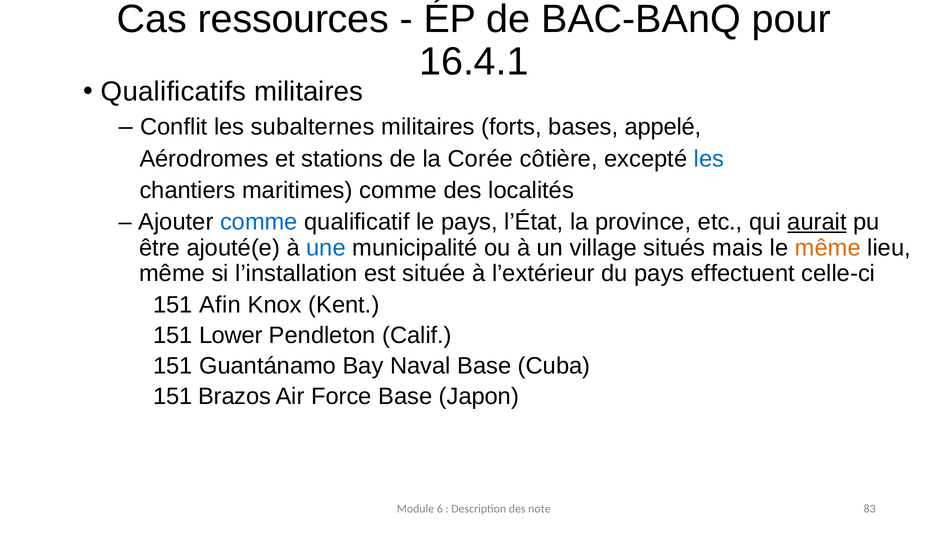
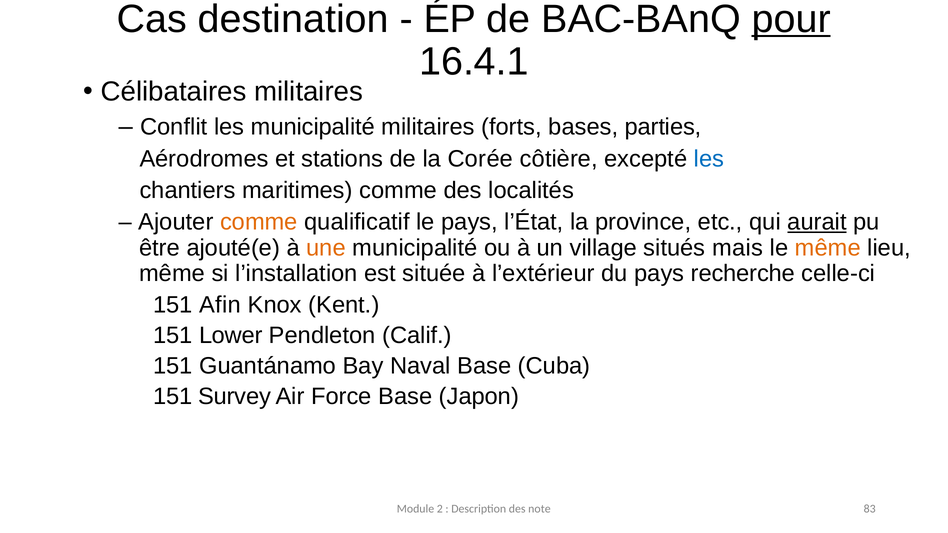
ressources: ressources -> destination
pour underline: none -> present
Qualificatifs: Qualificatifs -> Célibataires
les subalternes: subalternes -> municipalité
appelé: appelé -> parties
comme at (259, 222) colour: blue -> orange
une colour: blue -> orange
effectuent: effectuent -> recherche
Brazos: Brazos -> Survey
6: 6 -> 2
